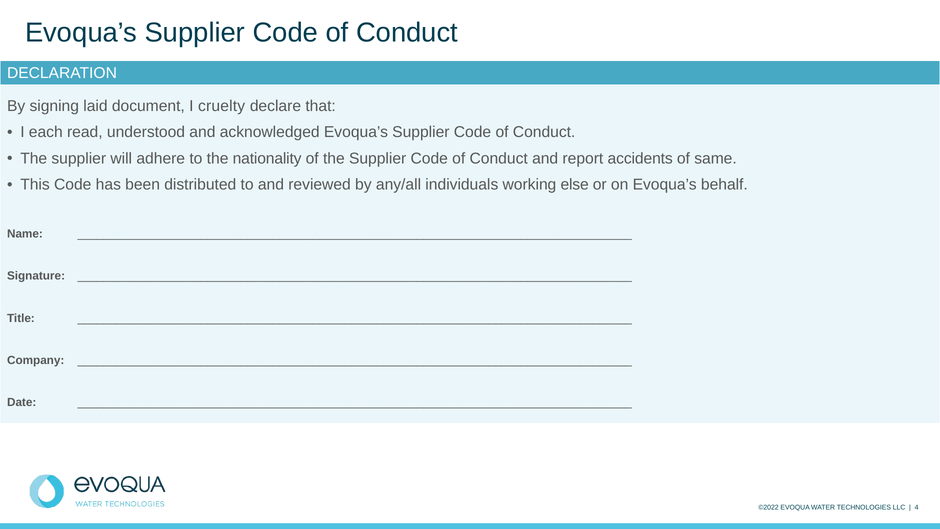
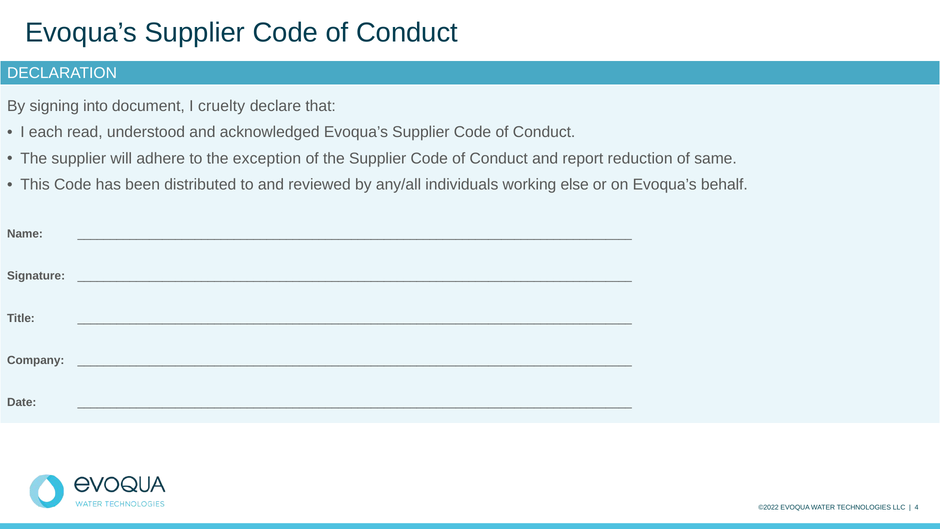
laid: laid -> into
nationality: nationality -> exception
accidents: accidents -> reduction
